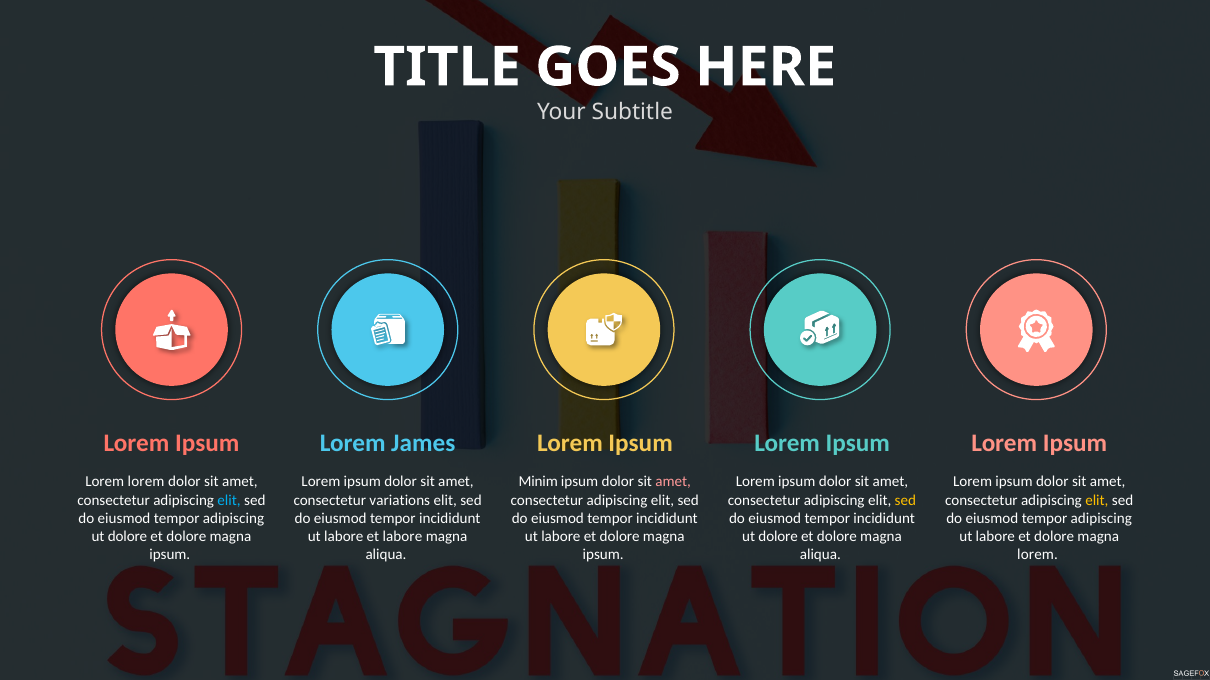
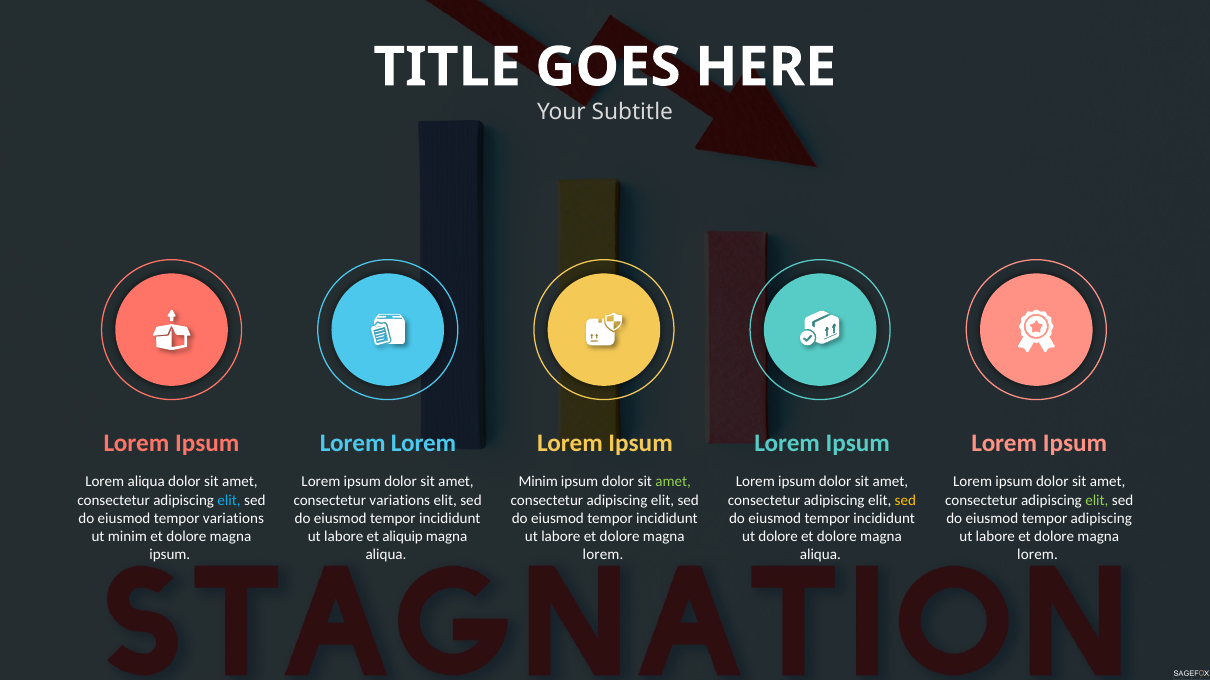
James at (423, 444): James -> Lorem
Lorem lorem: lorem -> aliqua
amet at (673, 482) colour: pink -> light green
elit at (1097, 501) colour: yellow -> light green
adipiscing at (234, 519): adipiscing -> variations
dolore at (128, 537): dolore -> minim
et labore: labore -> aliquip
ipsum at (603, 555): ipsum -> lorem
